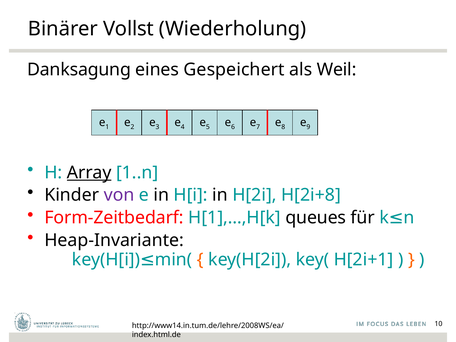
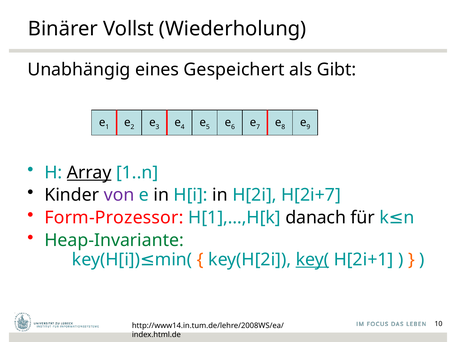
Danksagung: Danksagung -> Unabhängig
Weil: Weil -> Gibt
H[2i+8: H[2i+8 -> H[2i+7
Form-Zeitbedarf: Form-Zeitbedarf -> Form-Prozessor
queues: queues -> danach
Heap-Invariante colour: black -> green
key( underline: none -> present
